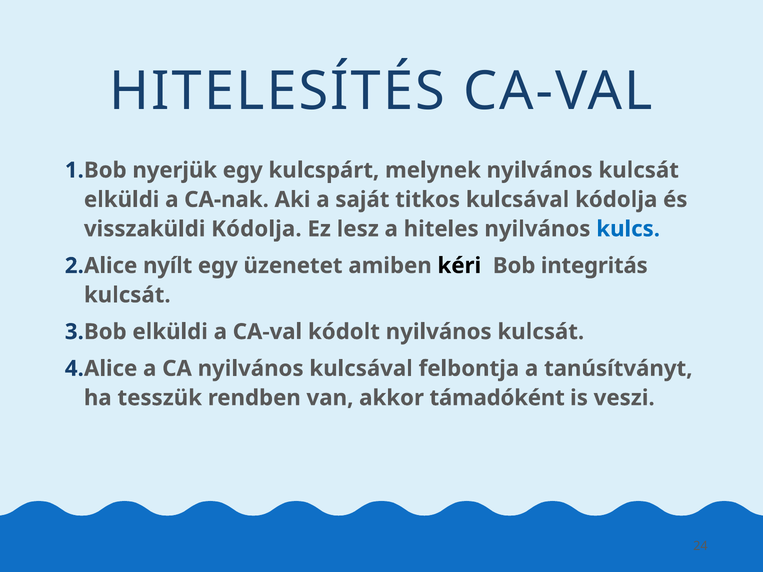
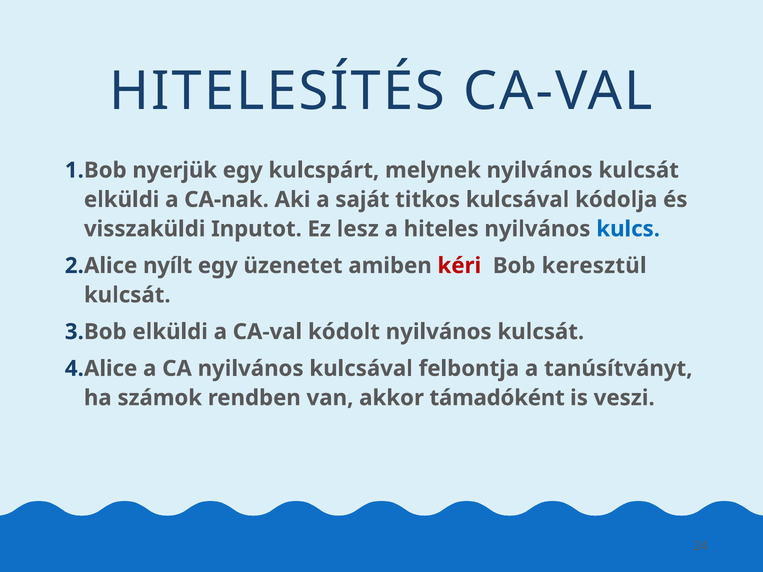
visszaküldi Kódolja: Kódolja -> Inputot
kéri colour: black -> red
integritás: integritás -> keresztül
tesszük: tesszük -> számok
